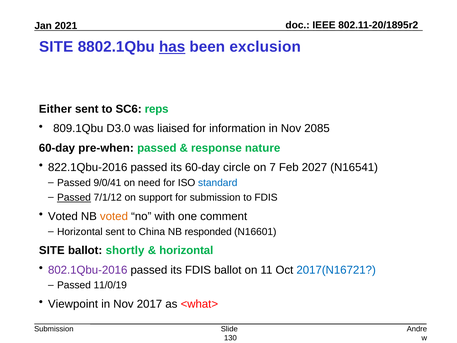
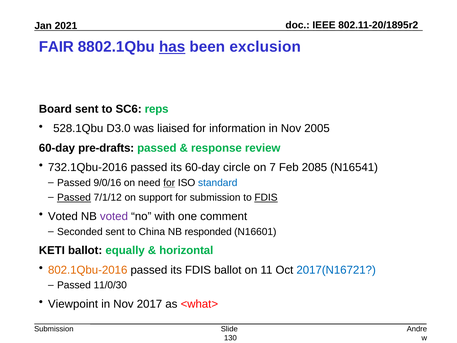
SITE at (56, 47): SITE -> FAIR
Either: Either -> Board
809.1Qbu: 809.1Qbu -> 528.1Qbu
2085: 2085 -> 2005
pre-when: pre-when -> pre-drafts
nature: nature -> review
822.1Qbu-2016: 822.1Qbu-2016 -> 732.1Qbu-2016
2027: 2027 -> 2085
9/0/41: 9/0/41 -> 9/0/16
for at (169, 183) underline: none -> present
FDIS at (266, 197) underline: none -> present
voted at (114, 216) colour: orange -> purple
Horizontal at (80, 232): Horizontal -> Seconded
SITE at (52, 250): SITE -> KETI
shortly: shortly -> equally
802.1Qbu-2016 colour: purple -> orange
11/0/19: 11/0/19 -> 11/0/30
